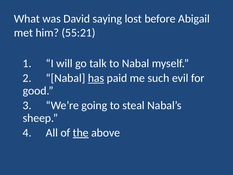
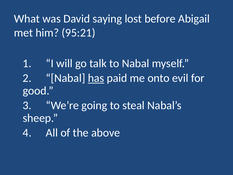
55:21: 55:21 -> 95:21
such: such -> onto
the underline: present -> none
